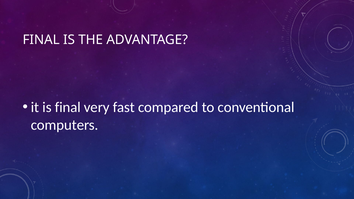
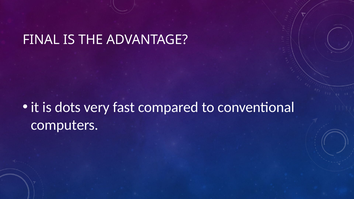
is final: final -> dots
